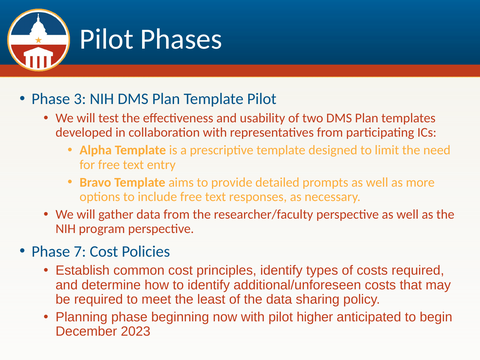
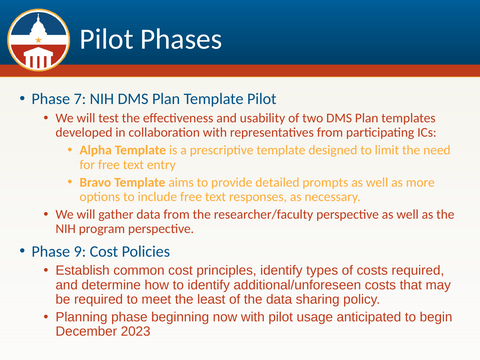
3: 3 -> 7
7: 7 -> 9
higher: higher -> usage
